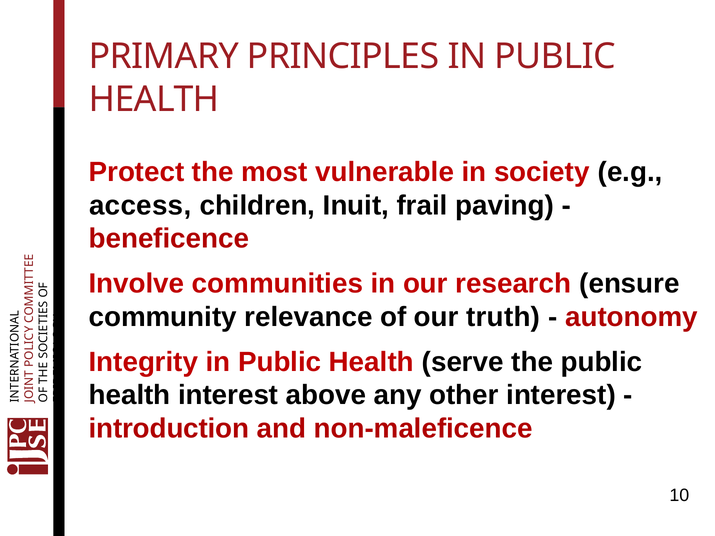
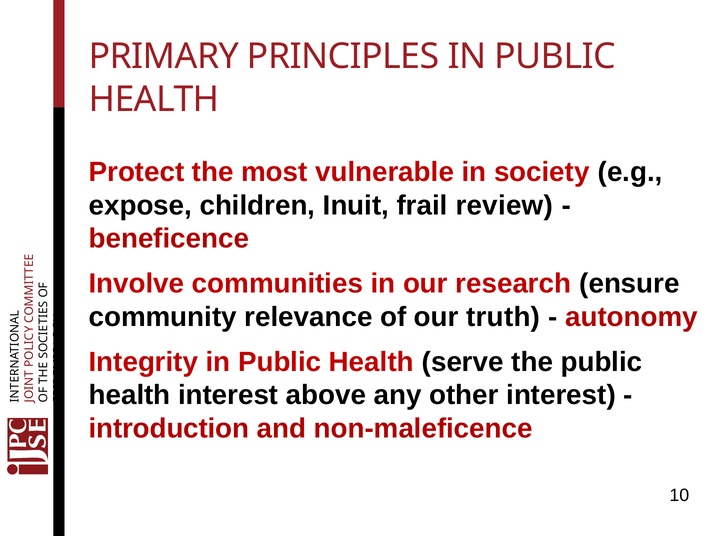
access: access -> expose
paving: paving -> review
